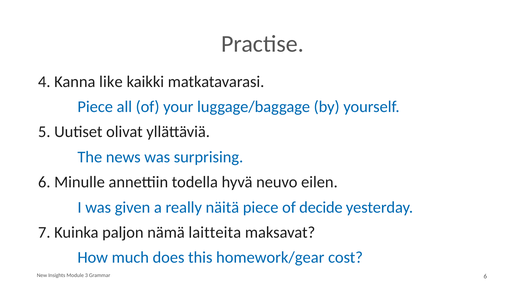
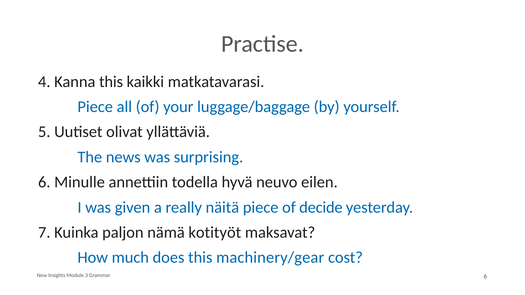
Kanna like: like -> this
laitteita: laitteita -> kotityöt
homework/gear: homework/gear -> machinery/gear
